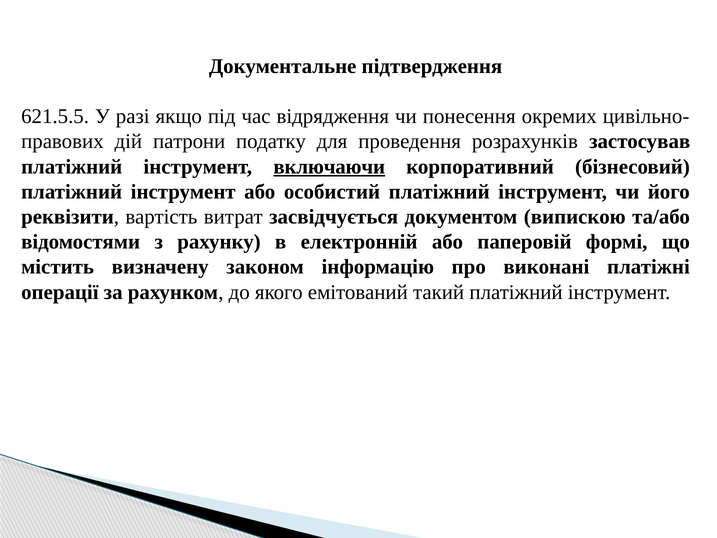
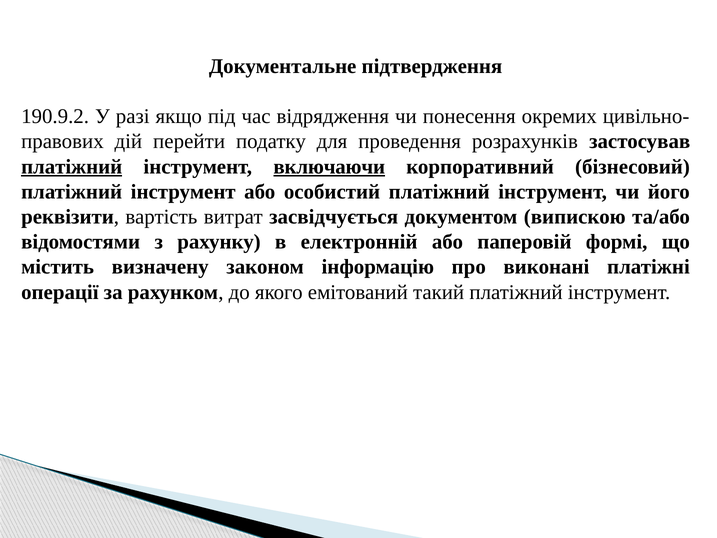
621.5.5: 621.5.5 -> 190.9.2
патрони: патрони -> перейти
платіжний at (72, 167) underline: none -> present
